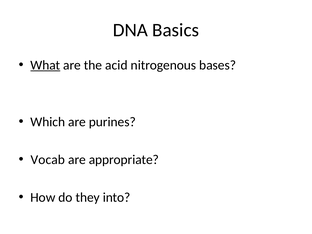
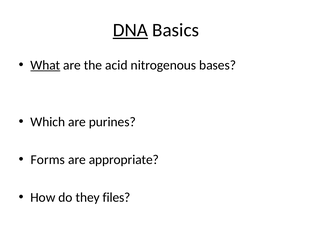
DNA underline: none -> present
Vocab: Vocab -> Forms
into: into -> files
